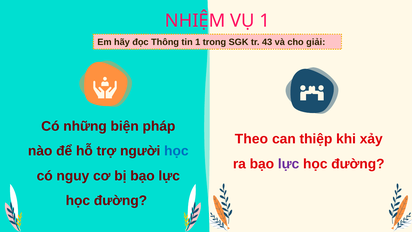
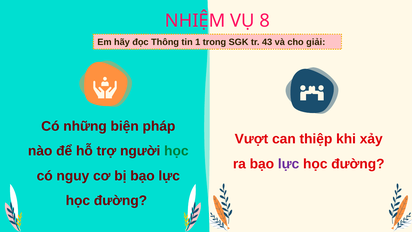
VỤ 1: 1 -> 8
Theo: Theo -> Vượt
học at (176, 151) colour: blue -> green
